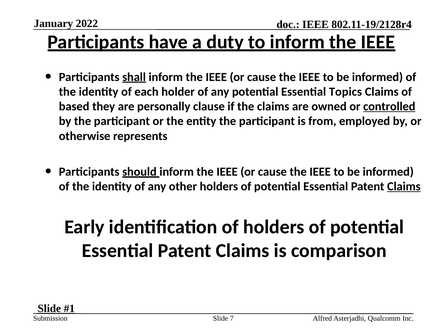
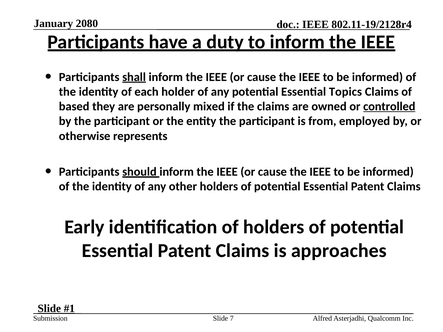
2022: 2022 -> 2080
clause: clause -> mixed
Claims at (404, 187) underline: present -> none
comparison: comparison -> approaches
